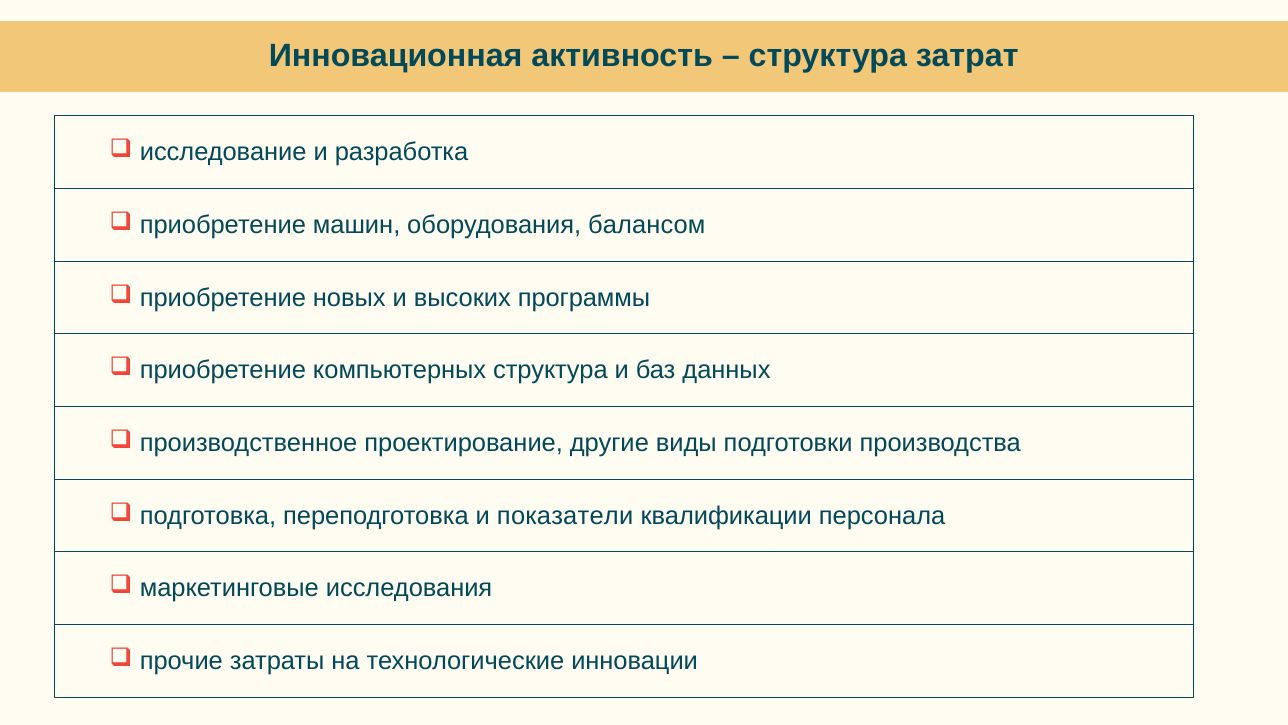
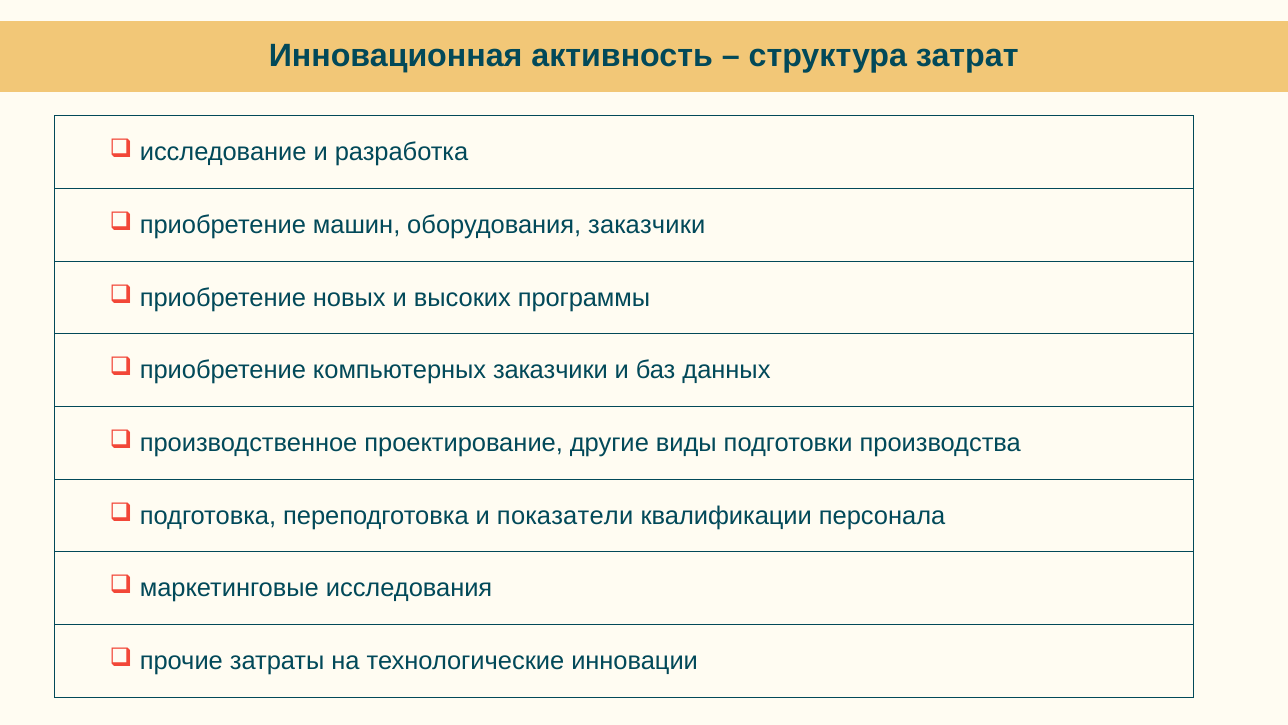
оборудования балансом: балансом -> заказчики
компьютерных структура: структура -> заказчики
